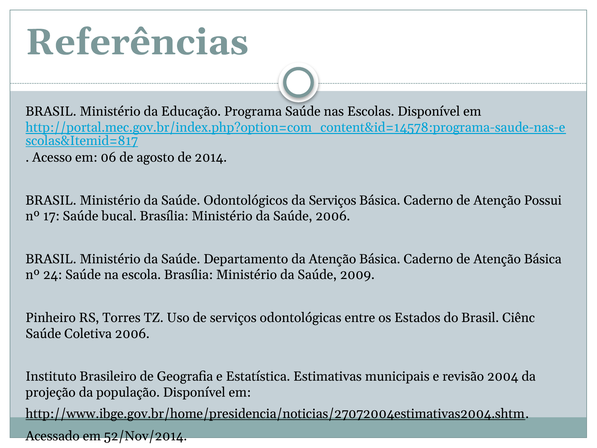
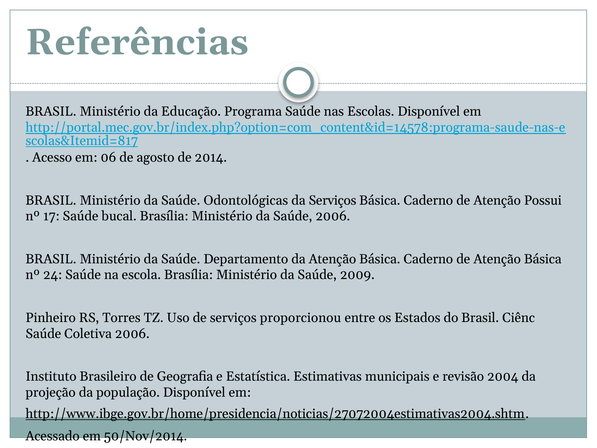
Odontológicos: Odontológicos -> Odontológicas
odontológicas: odontológicas -> proporcionou
52/Nov/2014: 52/Nov/2014 -> 50/Nov/2014
